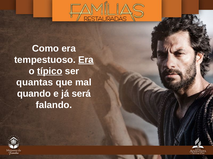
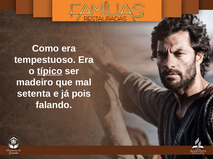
Era at (86, 60) underline: present -> none
quantas: quantas -> madeiro
quando: quando -> setenta
será: será -> pois
